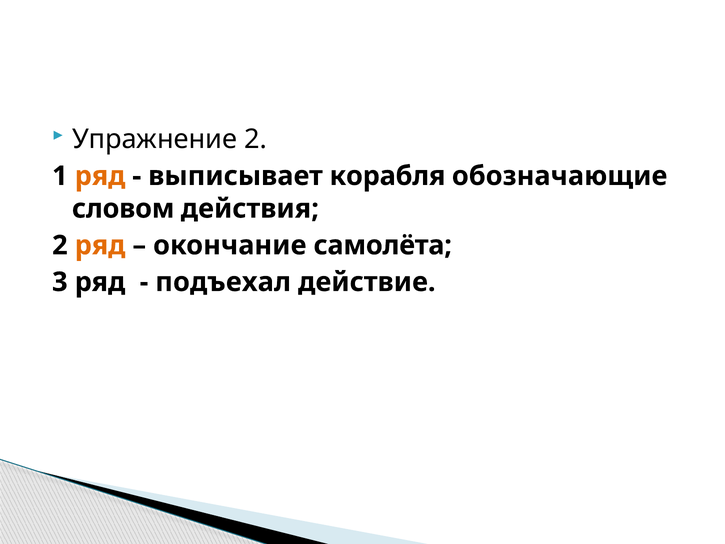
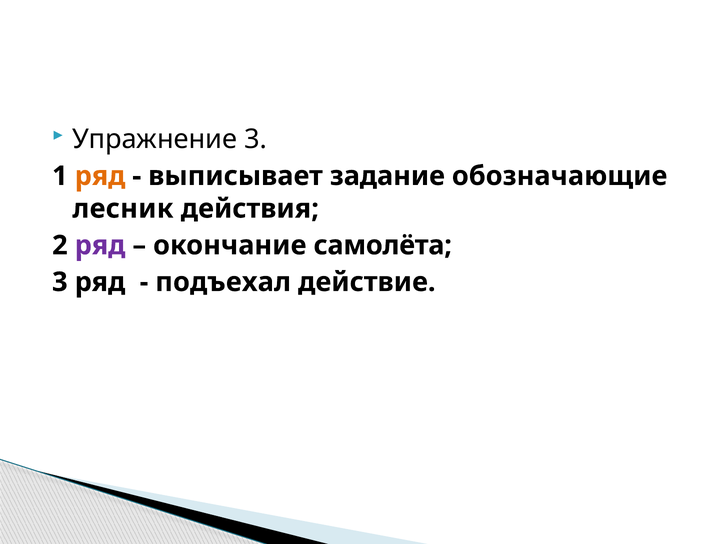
Упражнение 2: 2 -> 3
корабля: корабля -> задание
словом: словом -> лесник
ряд at (100, 245) colour: orange -> purple
